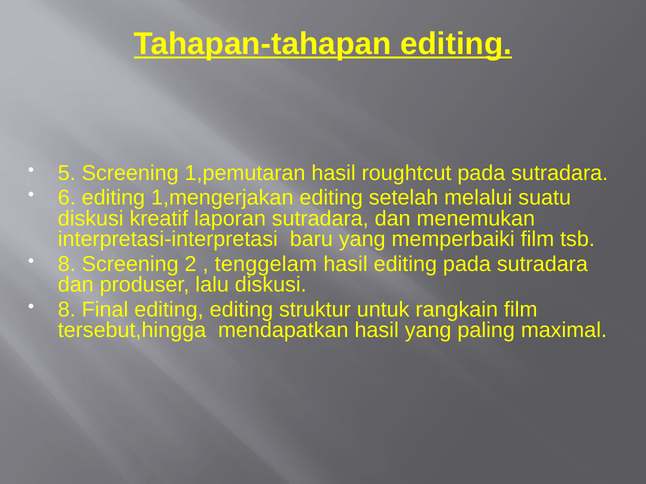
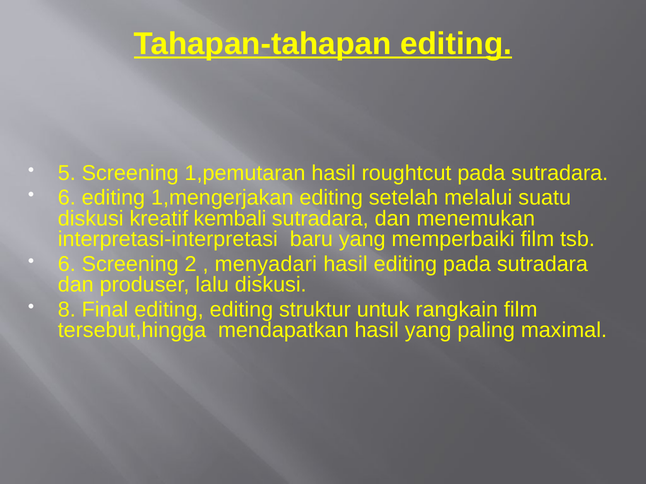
laporan: laporan -> kembali
8 at (67, 264): 8 -> 6
tenggelam: tenggelam -> menyadari
